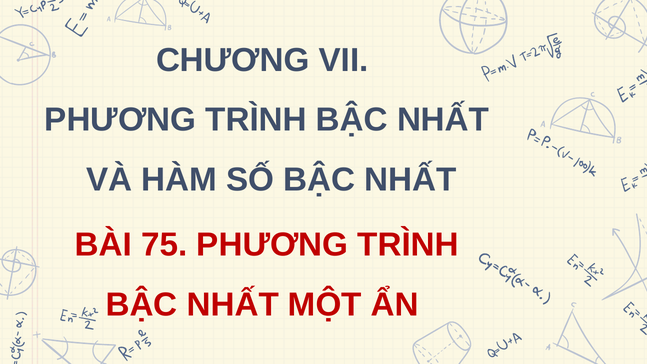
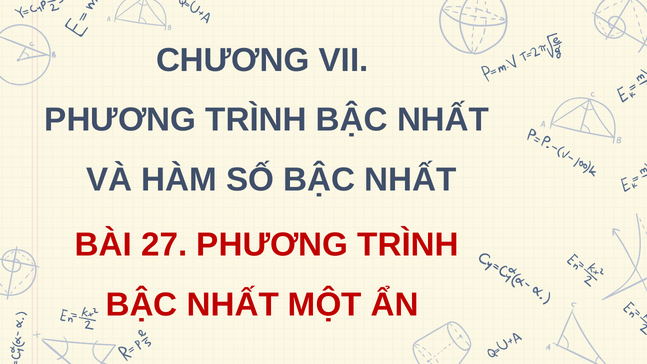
75: 75 -> 27
